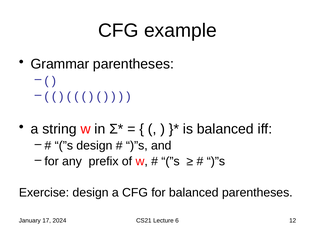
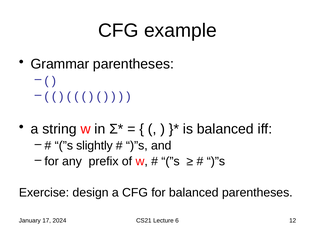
”s design: design -> slightly
